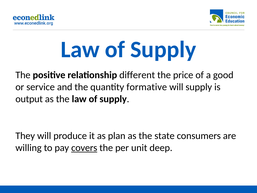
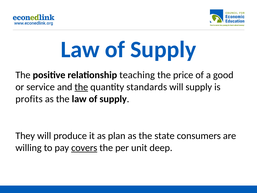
different: different -> teaching
the at (81, 87) underline: none -> present
formative: formative -> standards
output: output -> profits
